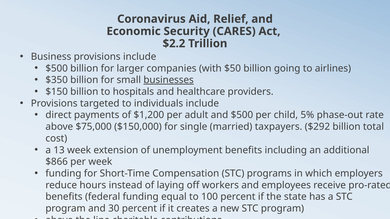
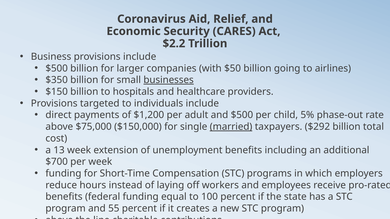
married underline: none -> present
$866: $866 -> $700
30: 30 -> 55
